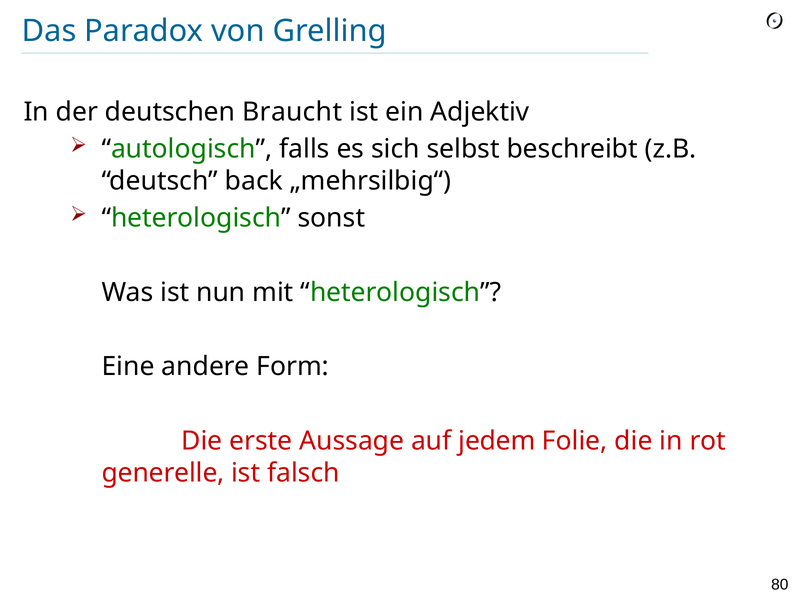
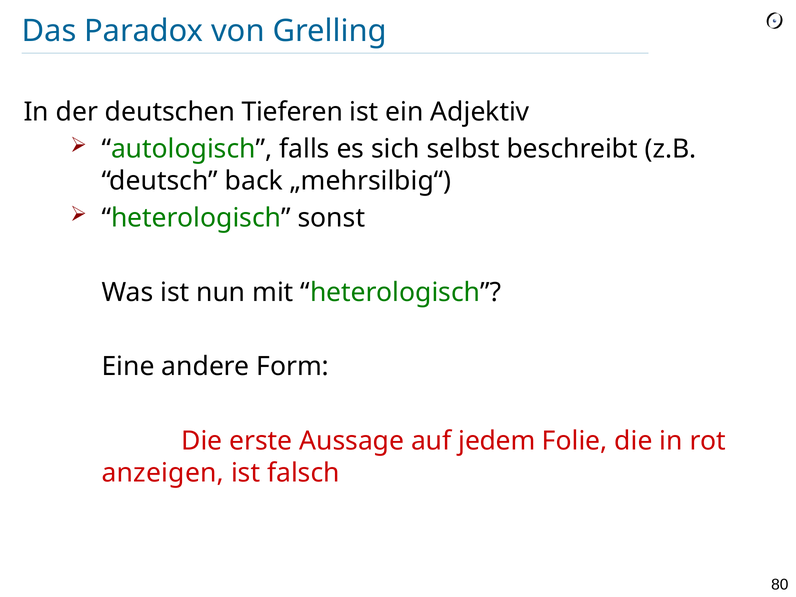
Braucht: Braucht -> Tieferen
generelle: generelle -> anzeigen
